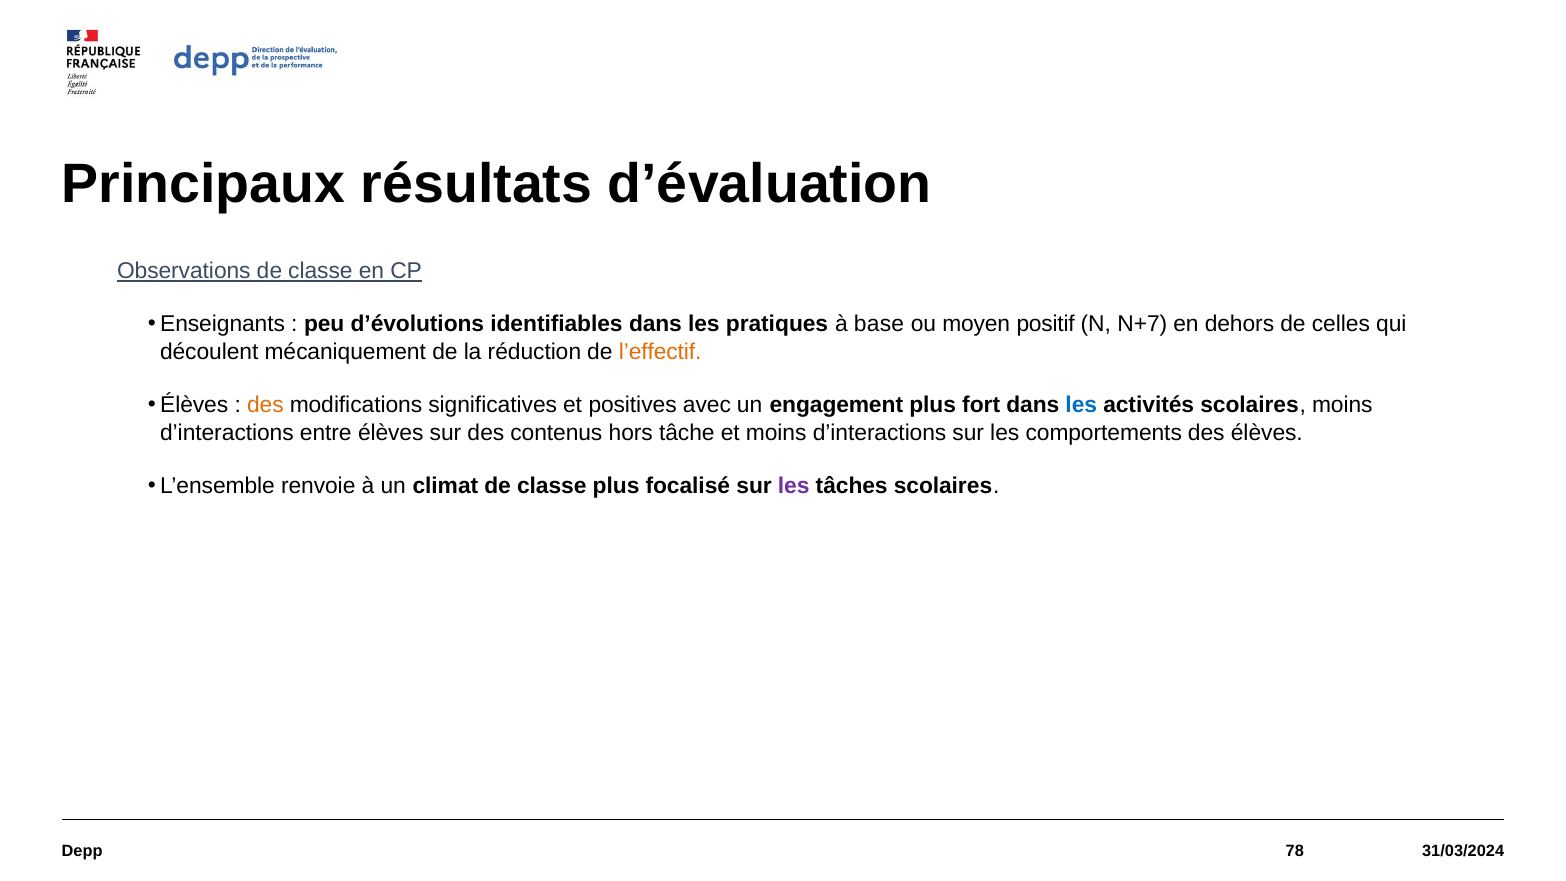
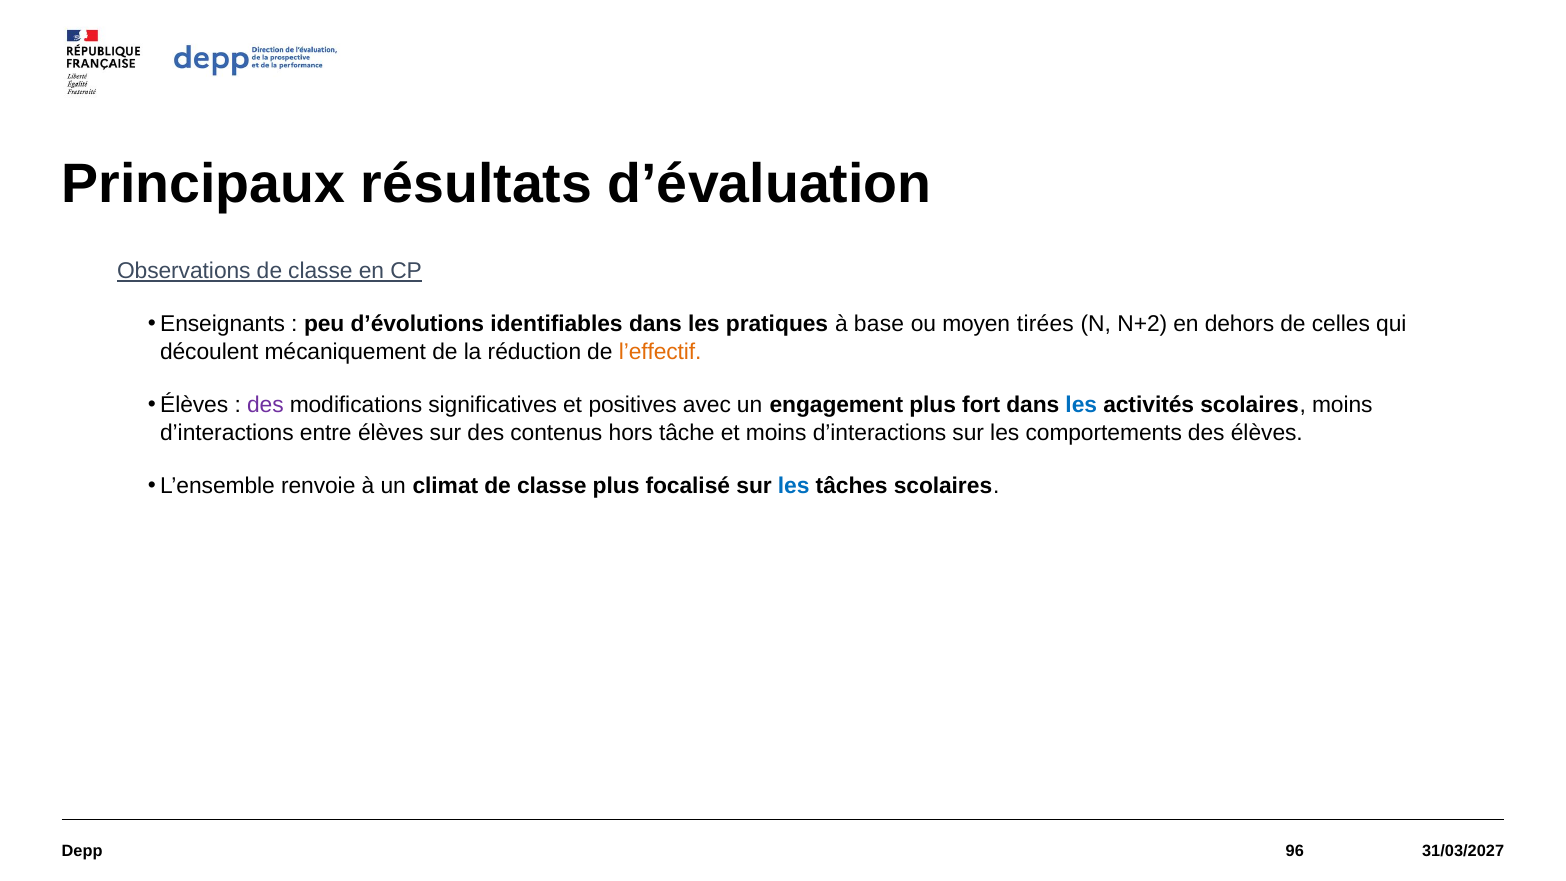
positif: positif -> tirées
N+7: N+7 -> N+2
des at (265, 405) colour: orange -> purple
les at (794, 486) colour: purple -> blue
78: 78 -> 96
31/03/2024: 31/03/2024 -> 31/03/2027
